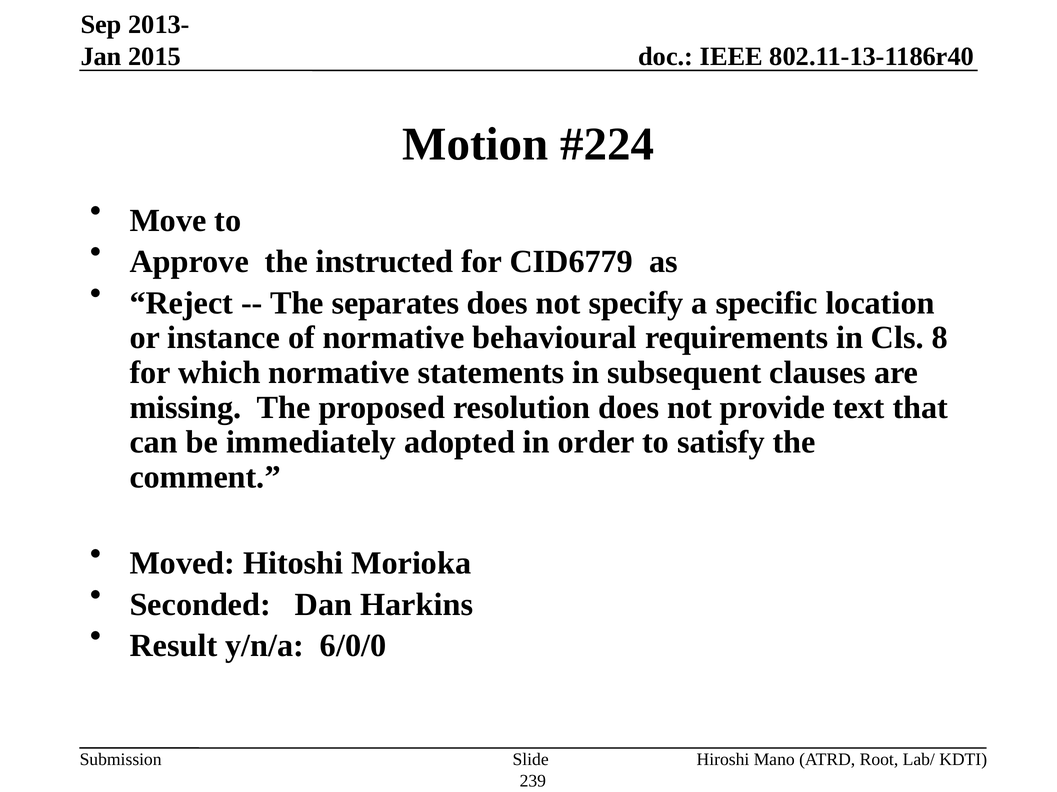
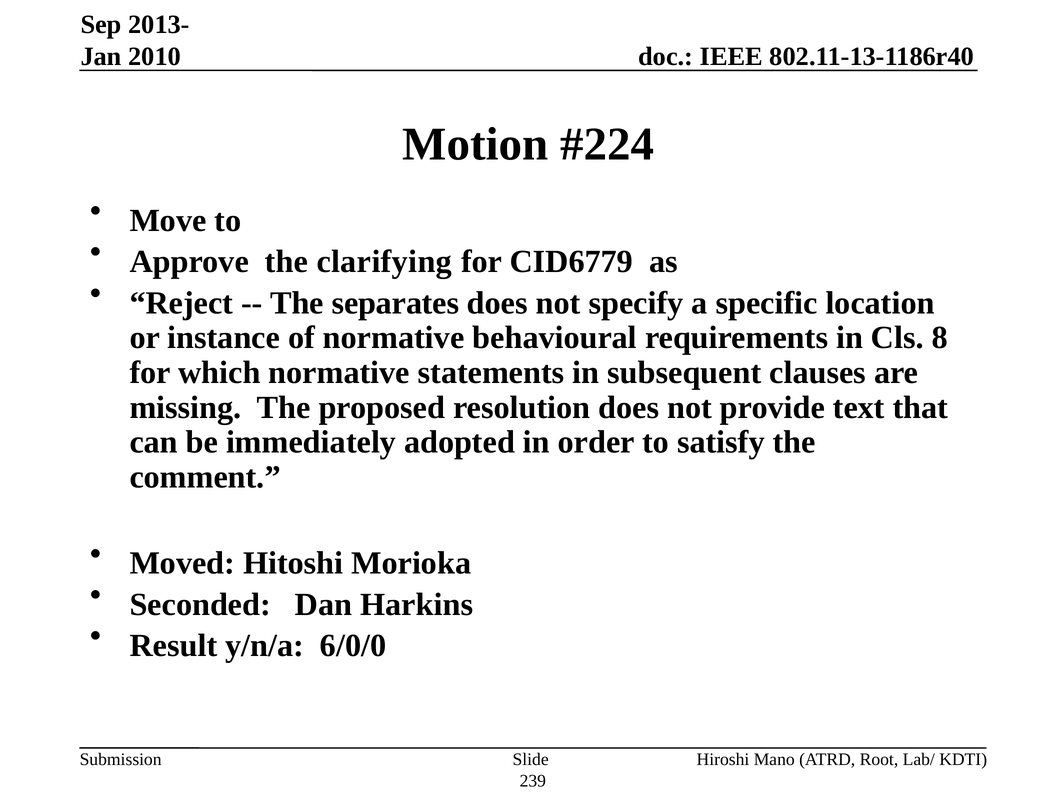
2015: 2015 -> 2010
instructed: instructed -> clarifying
